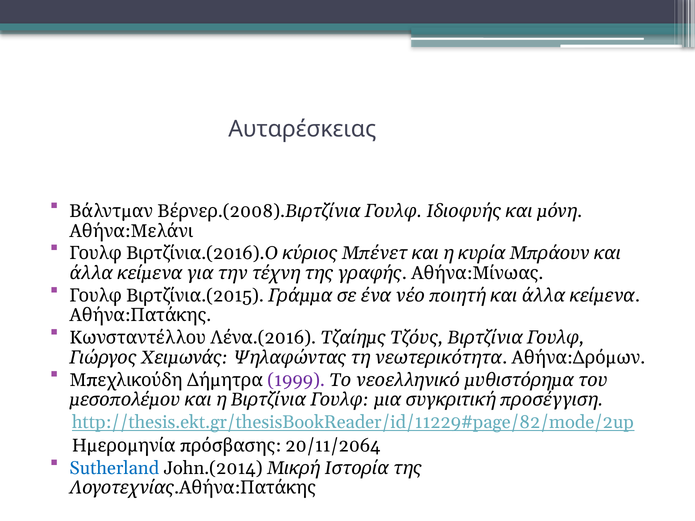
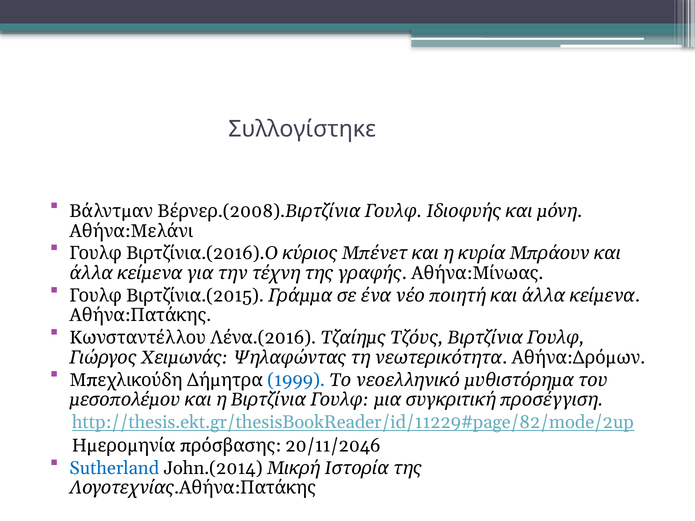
Αυταρέσκειας: Αυταρέσκειας -> Συλλογίστηκε
1999 colour: purple -> blue
20/11/2064: 20/11/2064 -> 20/11/2046
